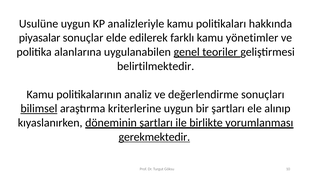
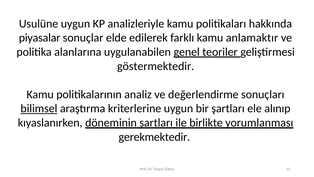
yönetimler: yönetimler -> anlamaktır
belirtilmektedir: belirtilmektedir -> göstermektedir
gerekmektedir underline: present -> none
